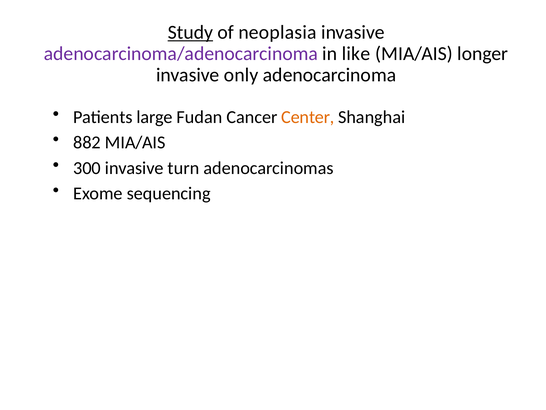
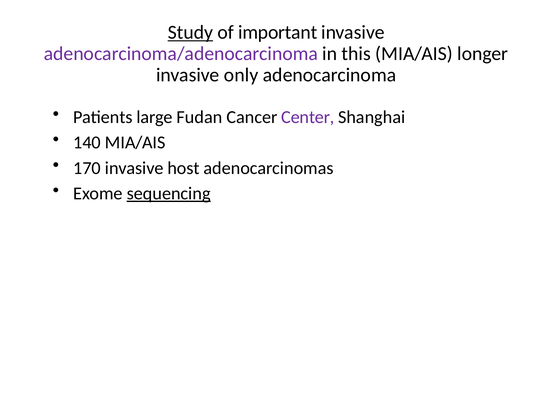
neoplasia: neoplasia -> important
like: like -> this
Center colour: orange -> purple
882: 882 -> 140
300: 300 -> 170
turn: turn -> host
sequencing underline: none -> present
